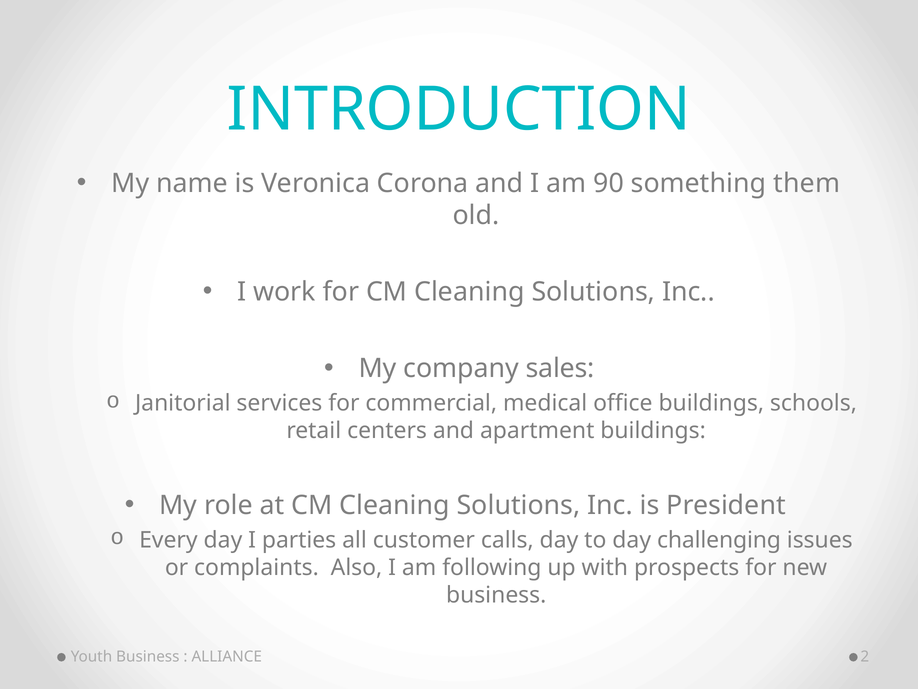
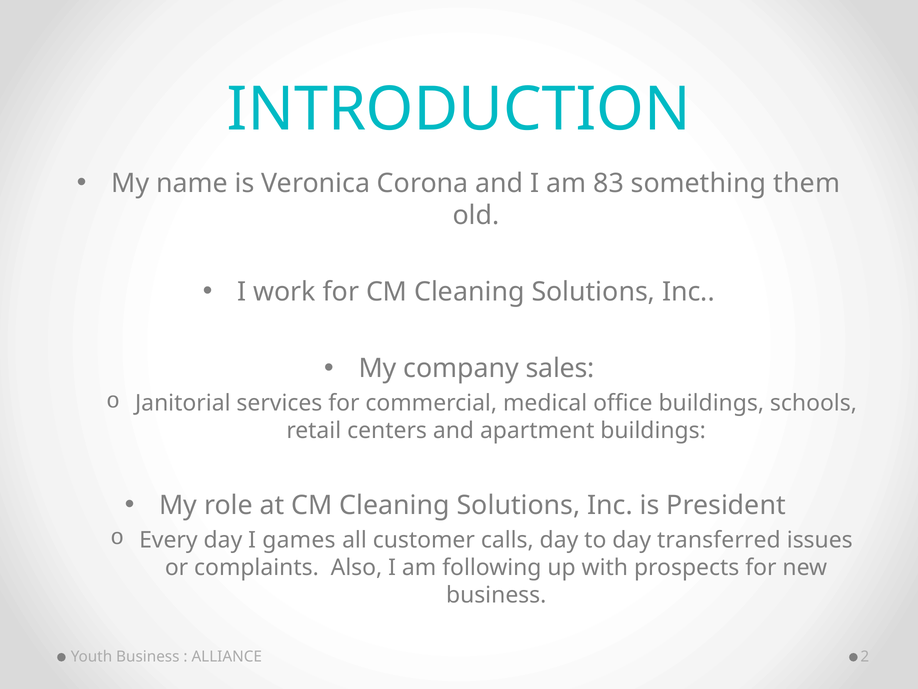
90: 90 -> 83
parties: parties -> games
challenging: challenging -> transferred
